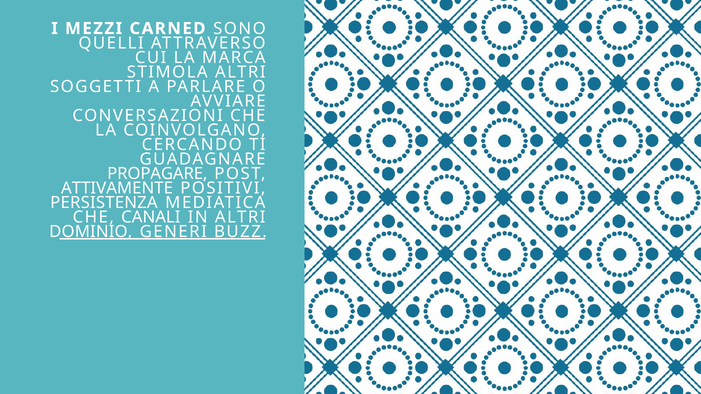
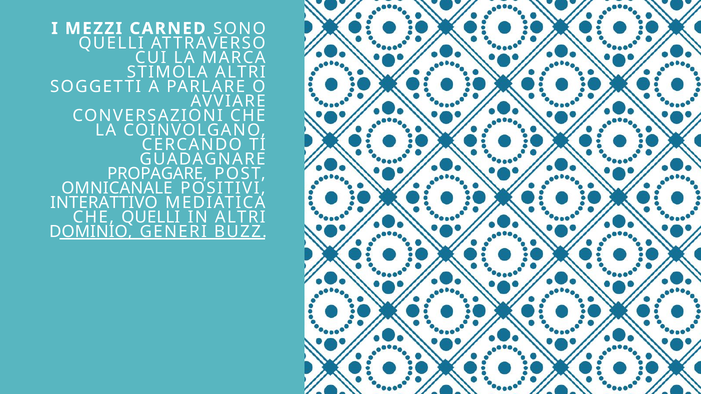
ATTIVAMENTE: ATTIVAMENTE -> OMNICANALE
PERSISTENZA: PERSISTENZA -> INTERATTIVO
CHE CANALI: CANALI -> QUELLI
